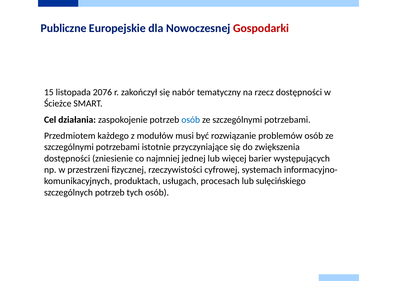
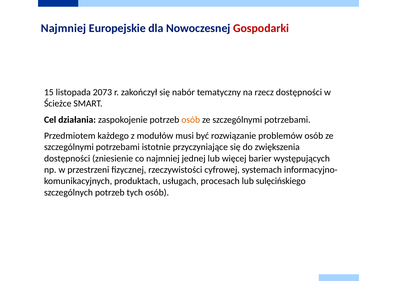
Publiczne at (64, 28): Publiczne -> Najmniej
2076: 2076 -> 2073
osób at (191, 120) colour: blue -> orange
